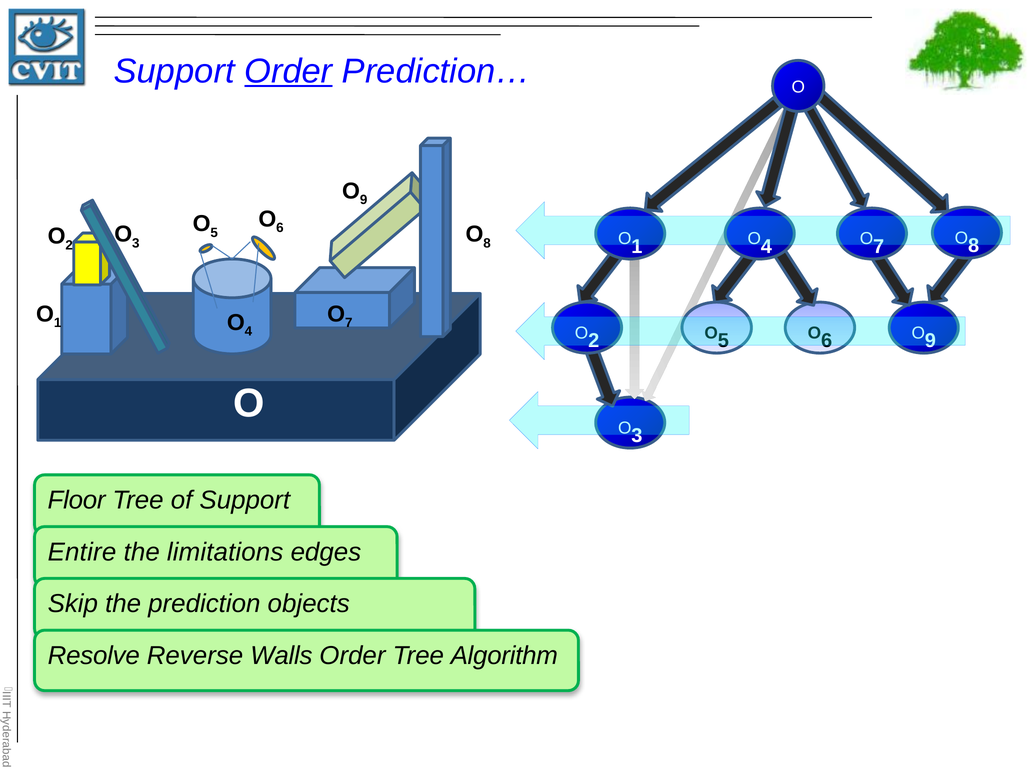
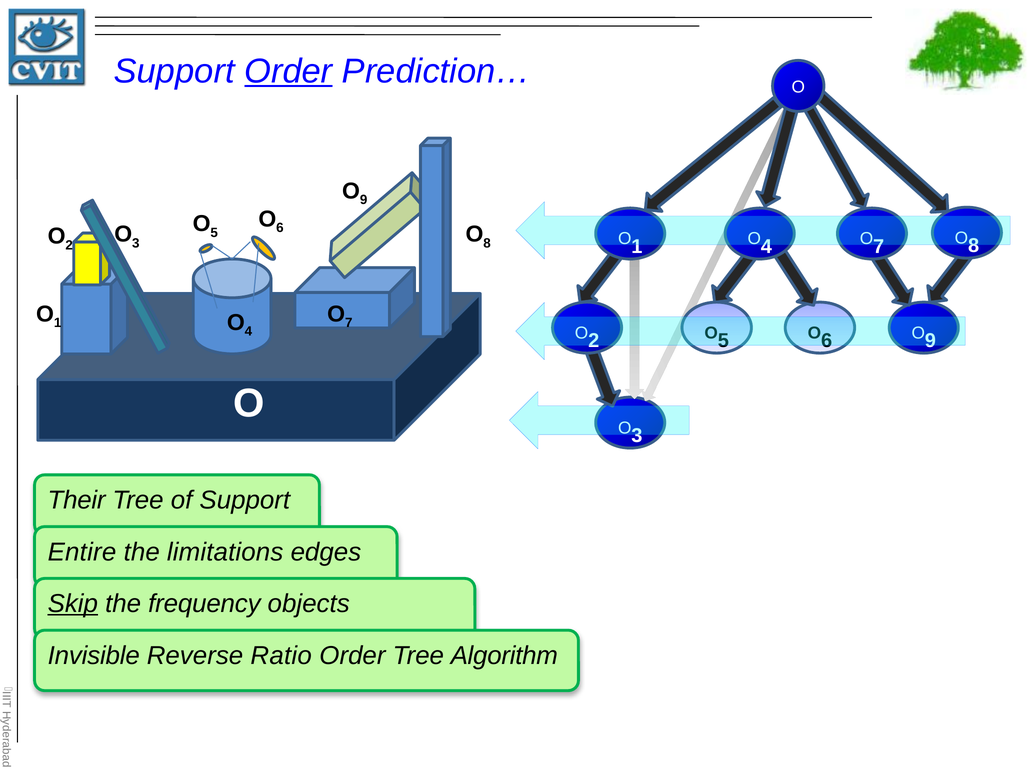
Floor: Floor -> Their
Skip underline: none -> present
prediction: prediction -> frequency
Resolve: Resolve -> Invisible
Walls: Walls -> Ratio
